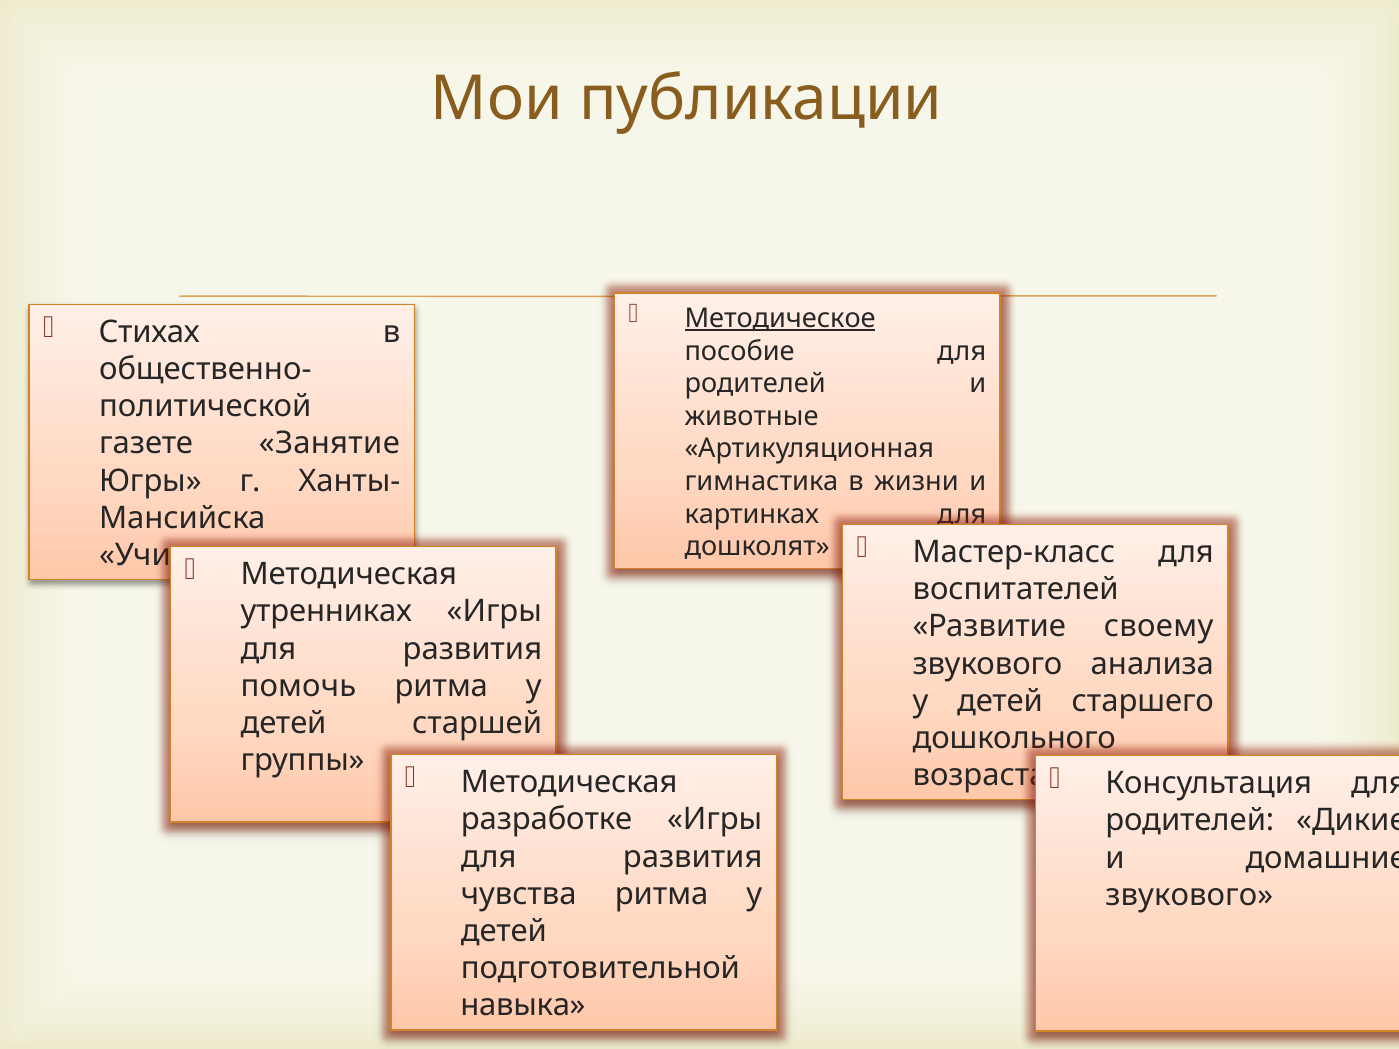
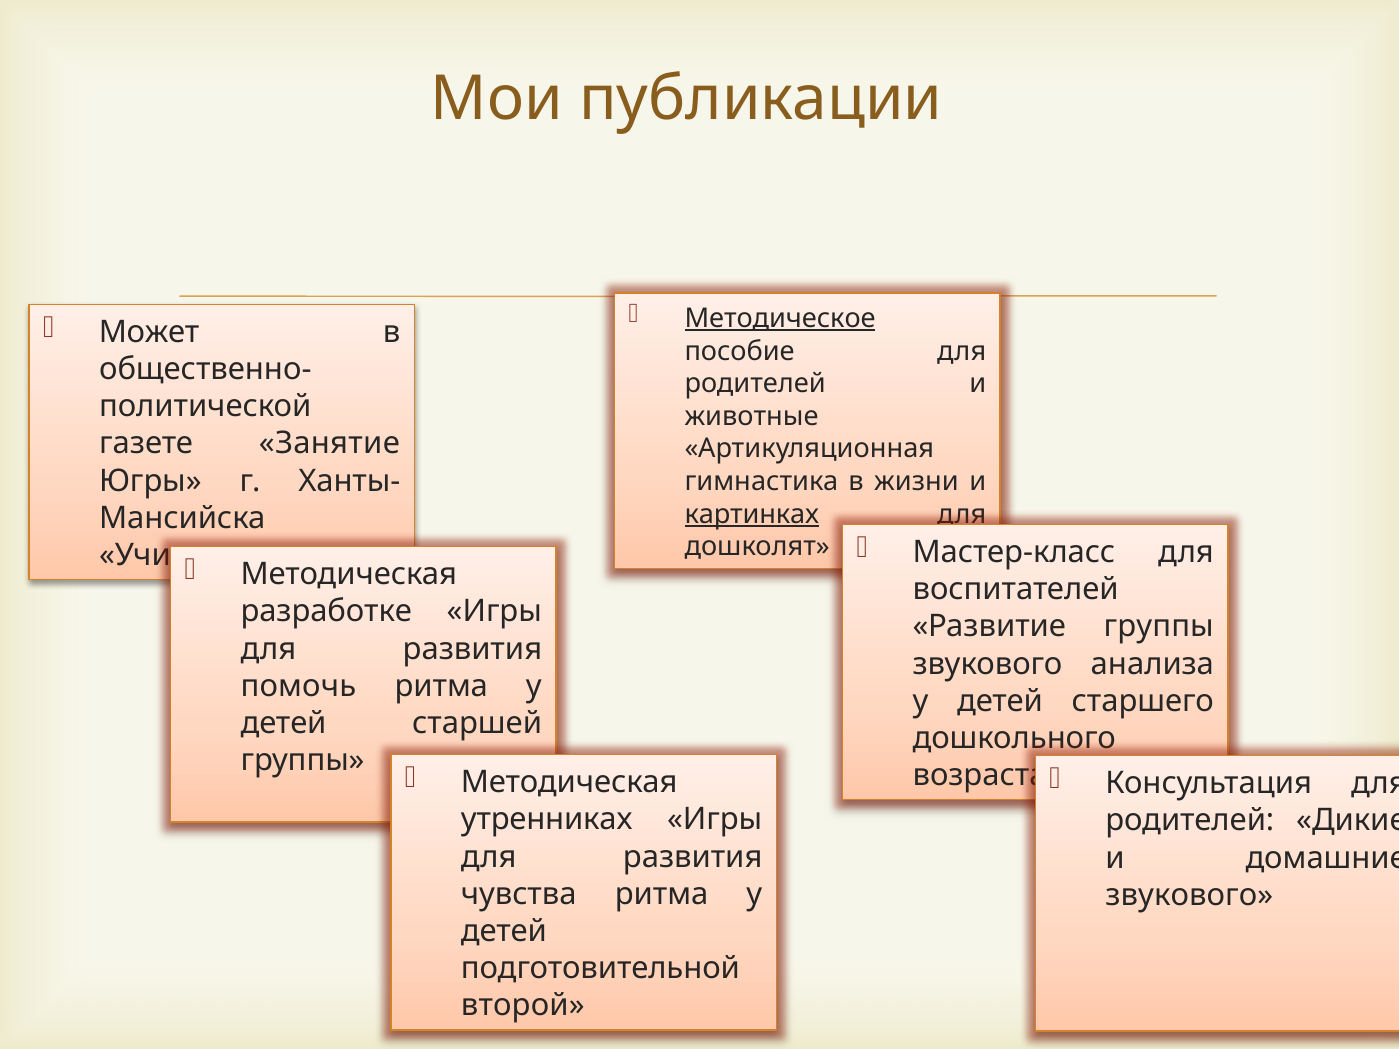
Стихах: Стихах -> Может
картинках underline: none -> present
утренниках: утренниках -> разработке
Развитие своему: своему -> группы
разработке: разработке -> утренниках
навыка: навыка -> второй
